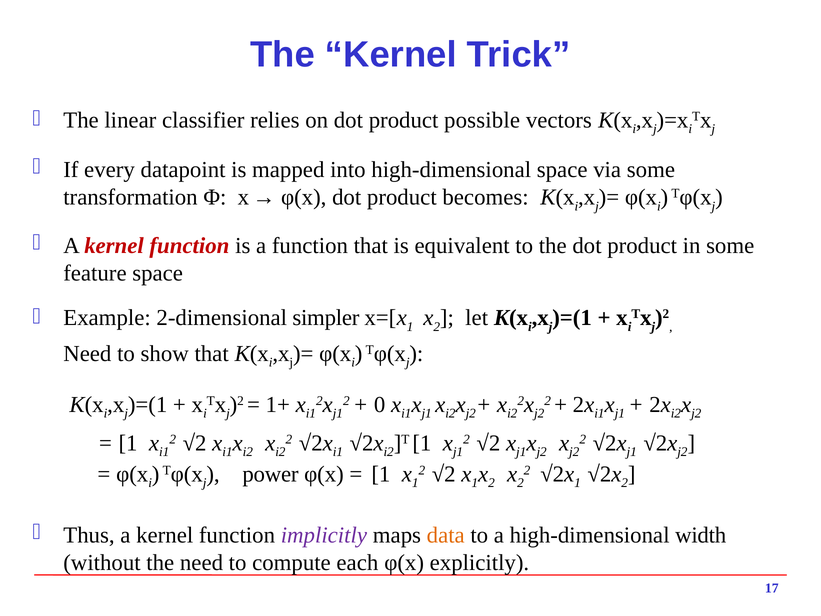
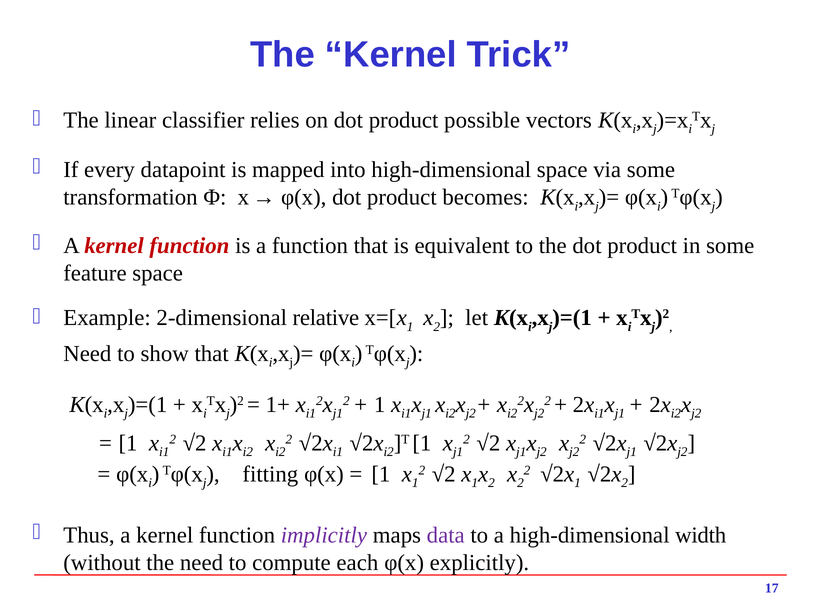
simpler: simpler -> relative
0 at (380, 404): 0 -> 1
power: power -> fitting
data colour: orange -> purple
